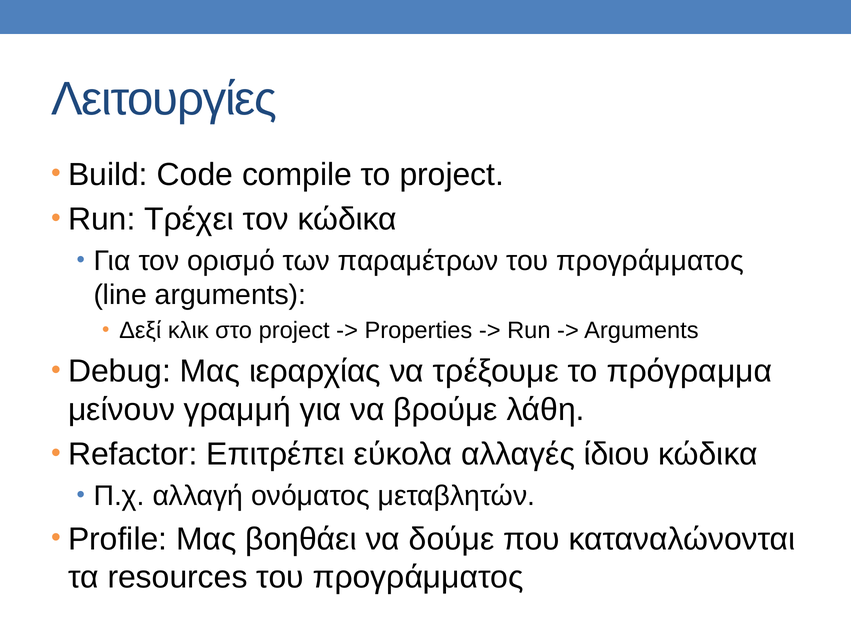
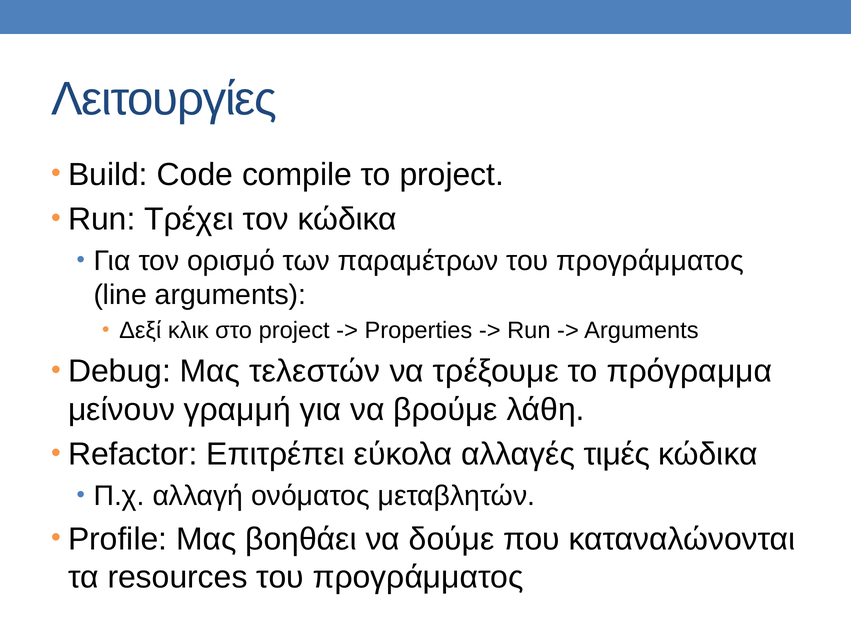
ιεραρχίας: ιεραρχίας -> τελεστών
ίδιου: ίδιου -> τιμές
